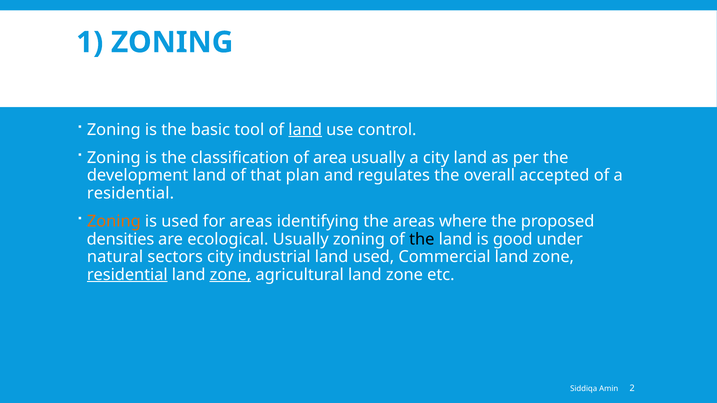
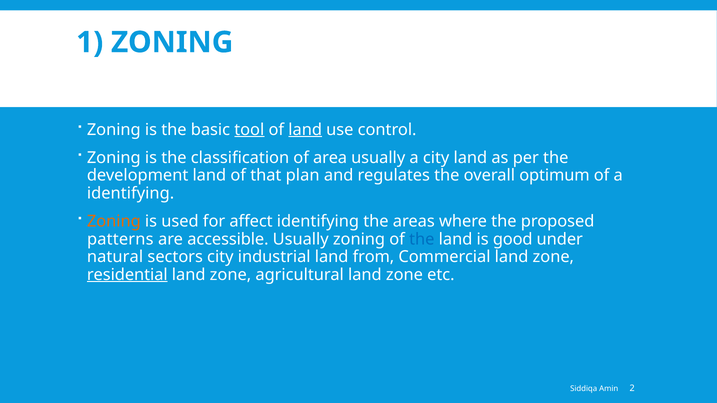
tool underline: none -> present
accepted: accepted -> optimum
residential at (131, 193): residential -> identifying
for areas: areas -> affect
densities: densities -> patterns
ecological: ecological -> accessible
the at (422, 239) colour: black -> blue
land used: used -> from
zone at (230, 275) underline: present -> none
